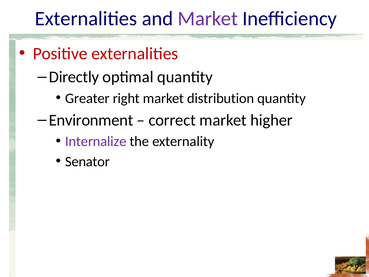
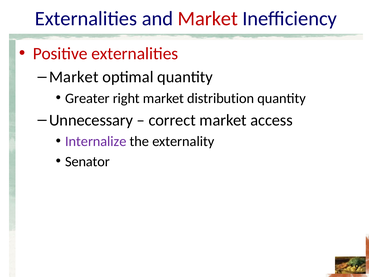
Market at (208, 19) colour: purple -> red
Directly at (74, 77): Directly -> Market
Environment: Environment -> Unnecessary
higher: higher -> access
